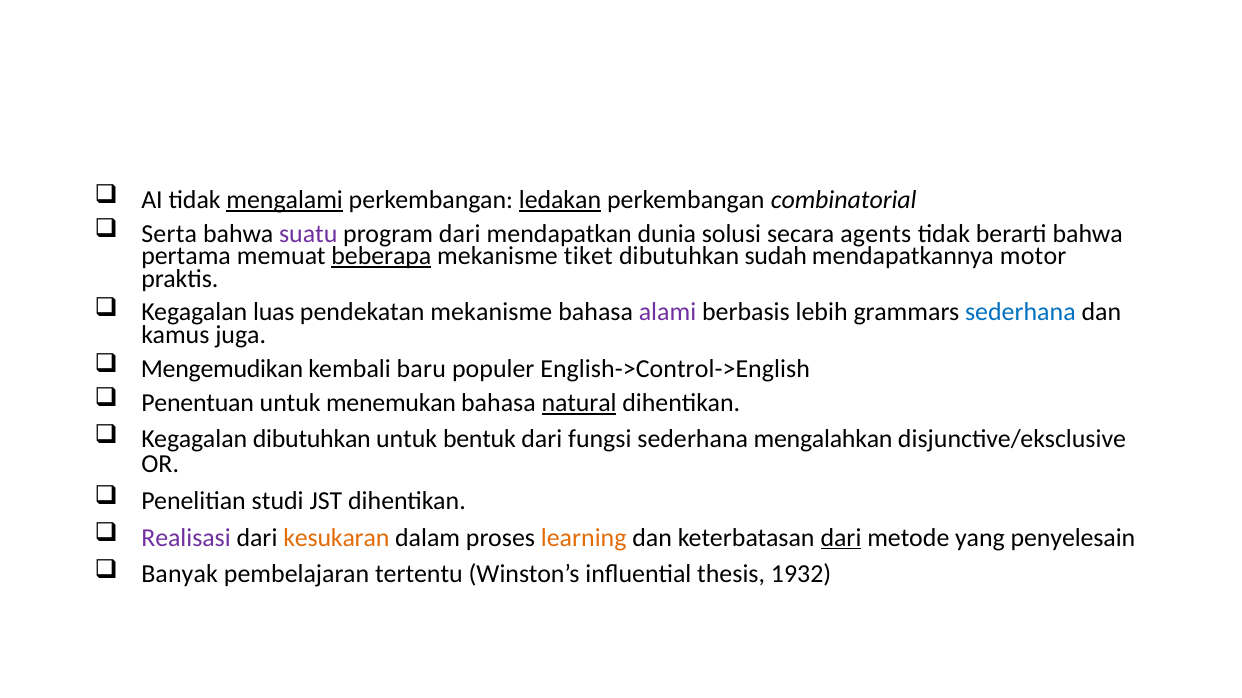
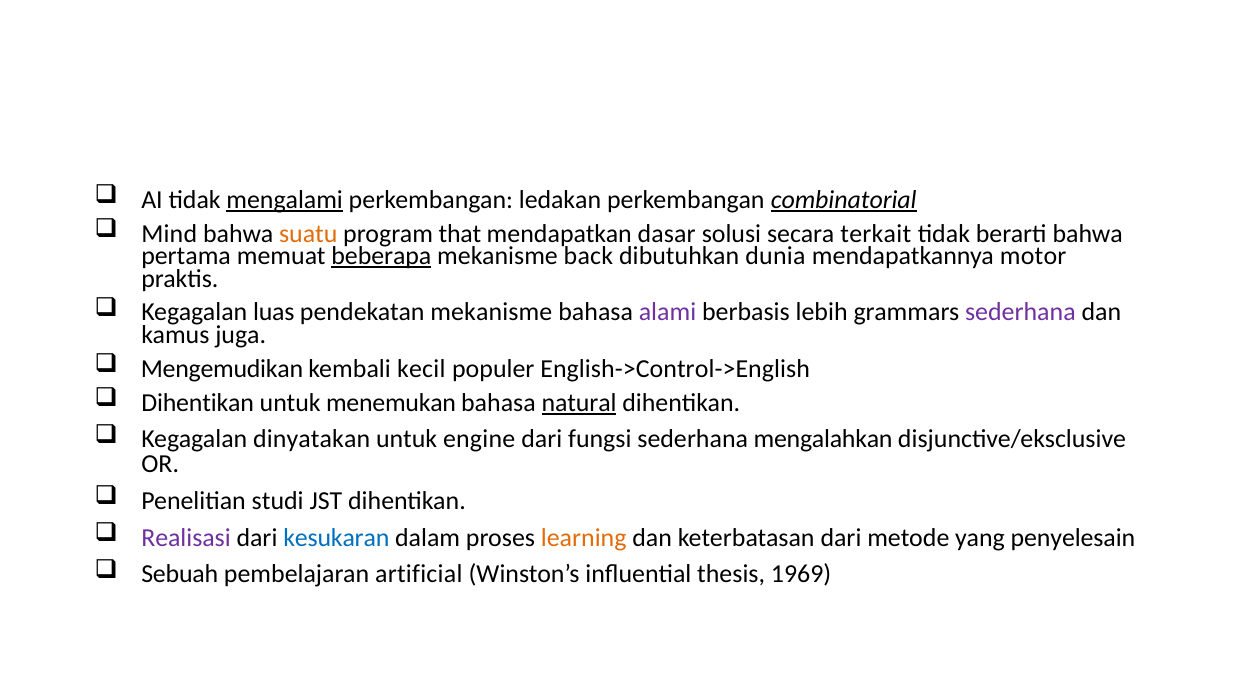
ledakan underline: present -> none
combinatorial underline: none -> present
Serta: Serta -> Mind
suatu colour: purple -> orange
program dari: dari -> that
dunia: dunia -> dasar
agents: agents -> terkait
tiket: tiket -> back
sudah: sudah -> dunia
sederhana at (1020, 313) colour: blue -> purple
baru: baru -> kecil
Penentuan at (198, 403): Penentuan -> Dihentikan
Kegagalan dibutuhkan: dibutuhkan -> dinyatakan
bentuk: bentuk -> engine
kesukaran colour: orange -> blue
dari at (841, 538) underline: present -> none
Banyak: Banyak -> Sebuah
tertentu: tertentu -> artificial
1932: 1932 -> 1969
